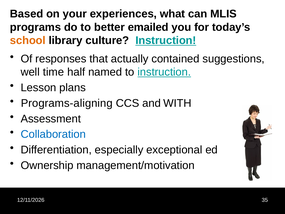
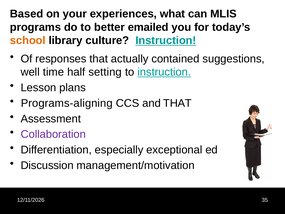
named: named -> setting
and WITH: WITH -> THAT
Collaboration colour: blue -> purple
Ownership: Ownership -> Discussion
